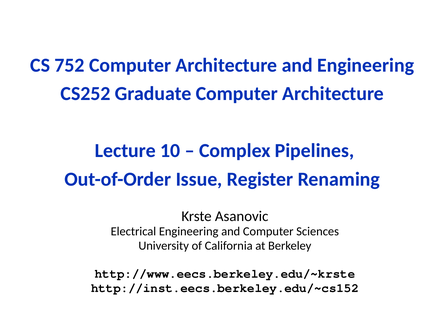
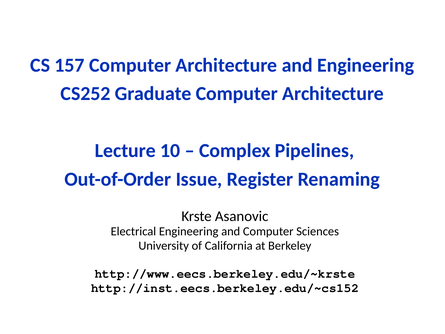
752: 752 -> 157
